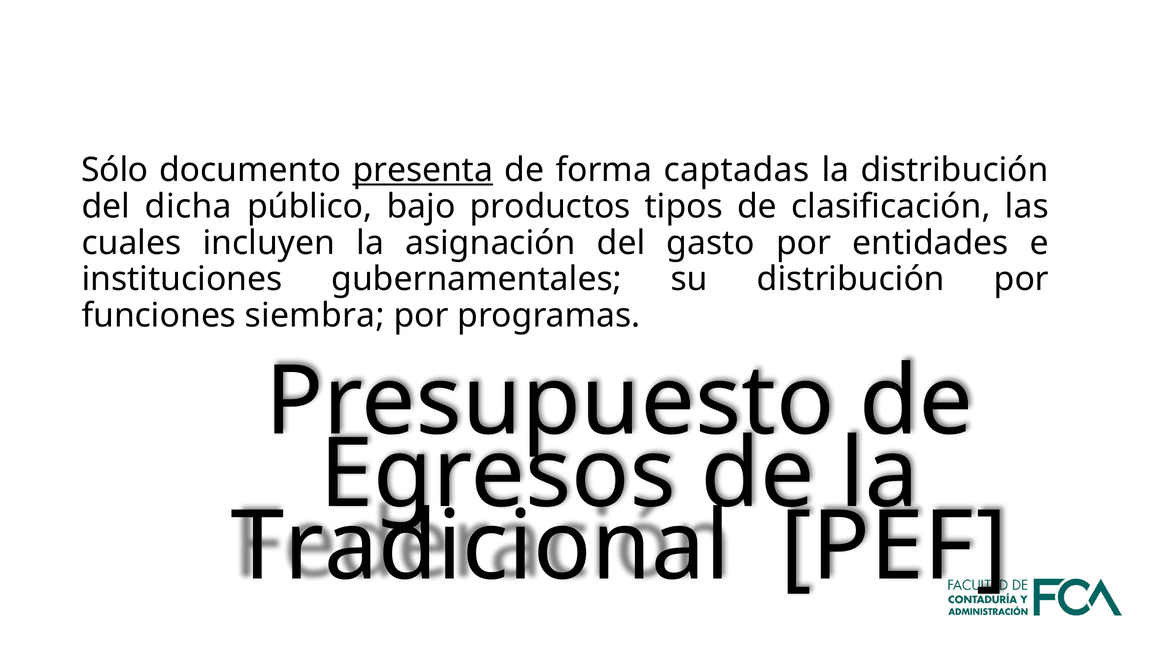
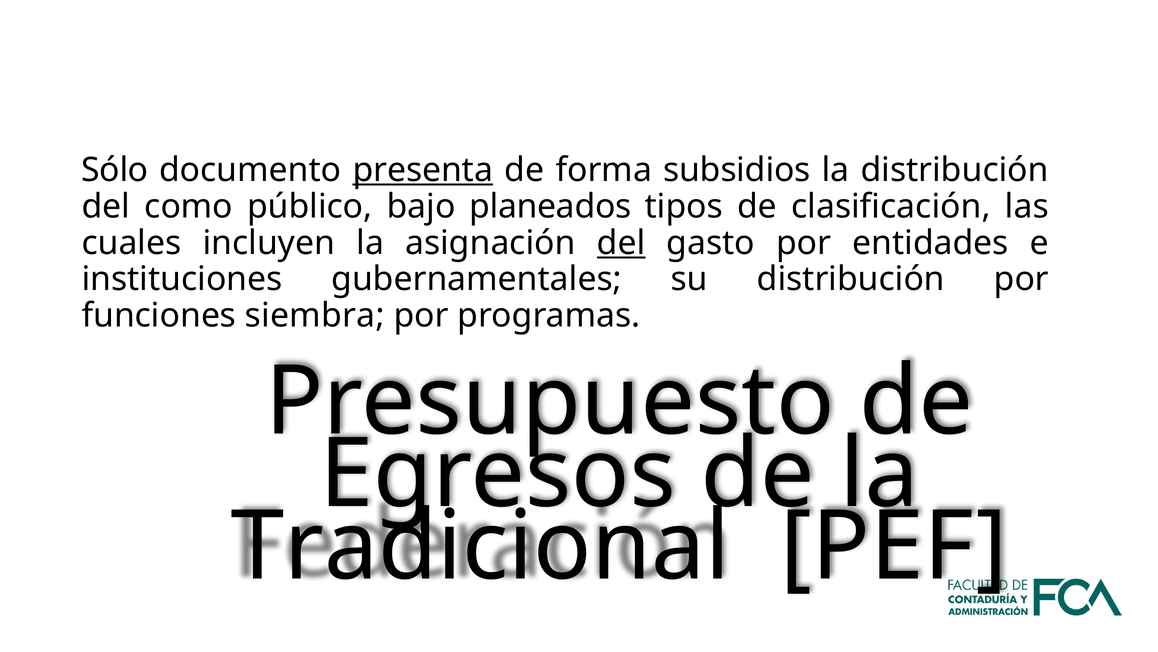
captadas: captadas -> subsidios
dicha: dicha -> como
productos: productos -> planeados
del at (621, 243) underline: none -> present
